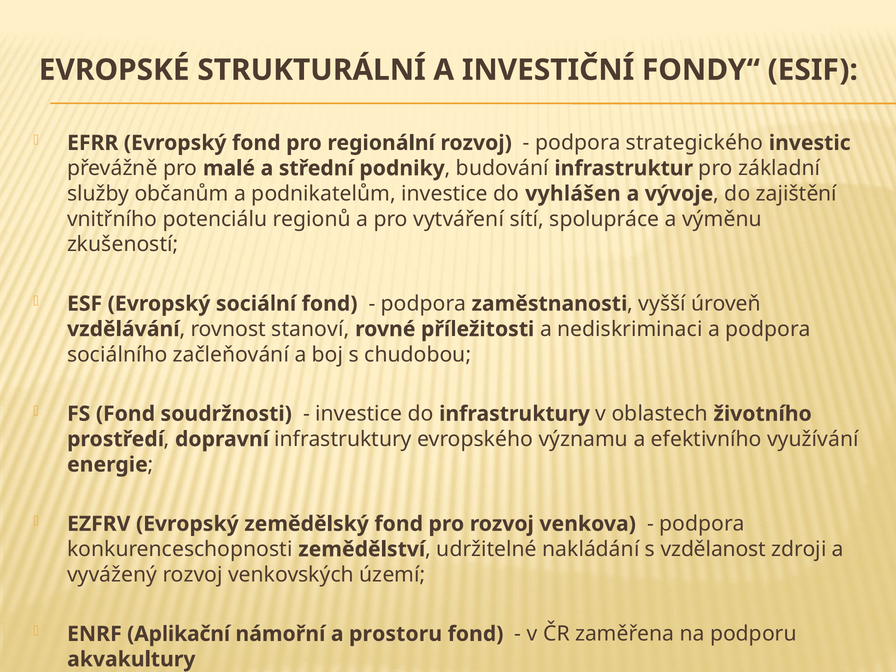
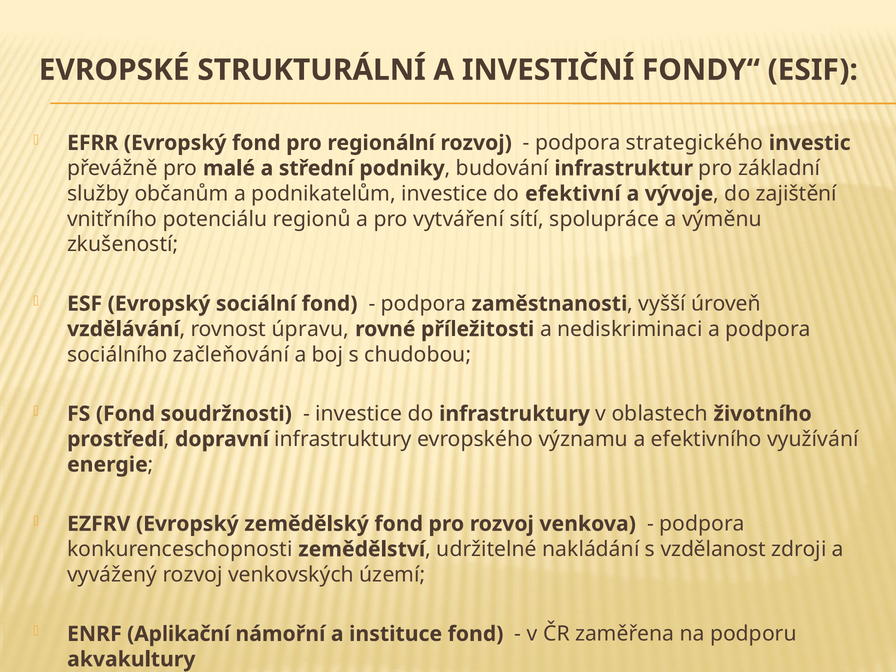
vyhlášen: vyhlášen -> efektivní
stanoví: stanoví -> úpravu
prostoru: prostoru -> instituce
